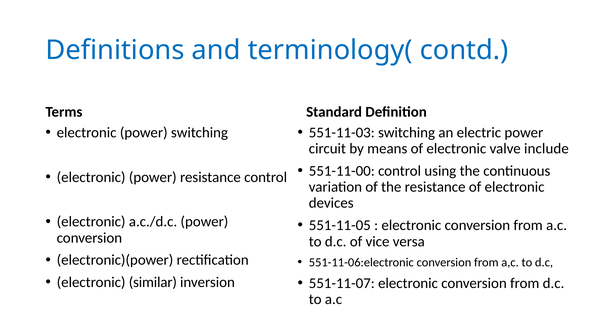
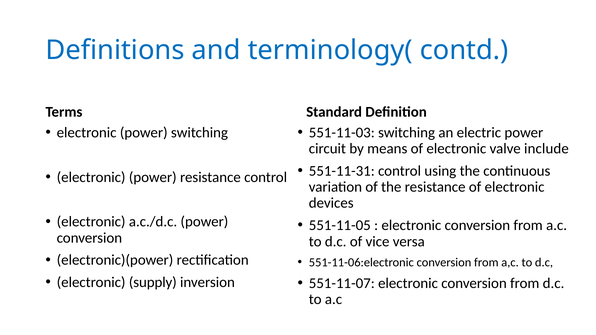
551-11-00: 551-11-00 -> 551-11-31
similar: similar -> supply
